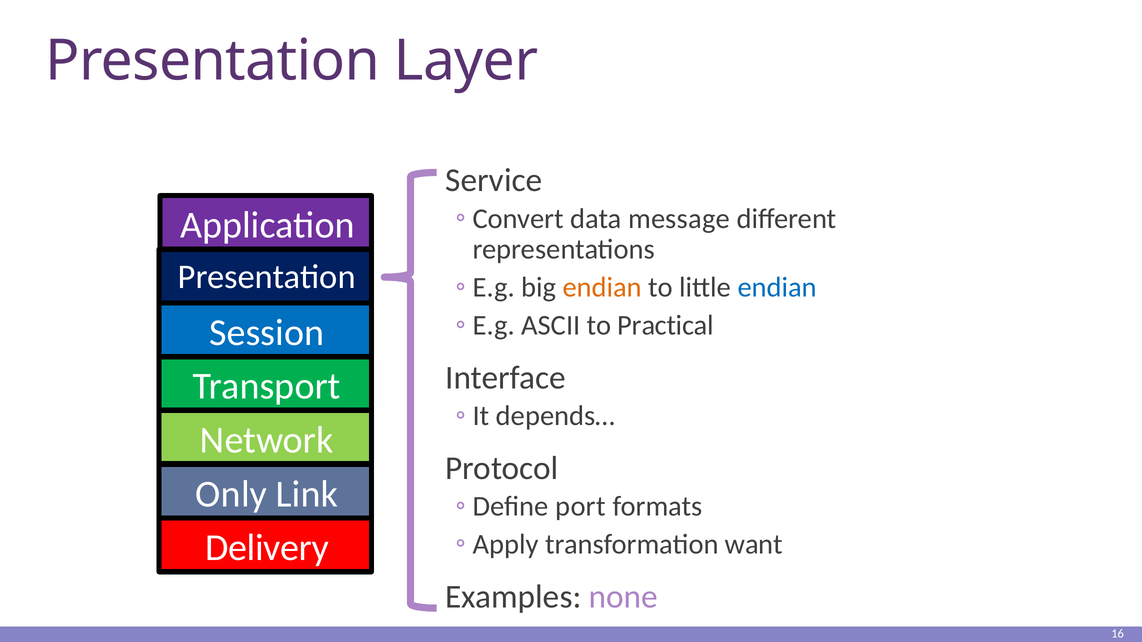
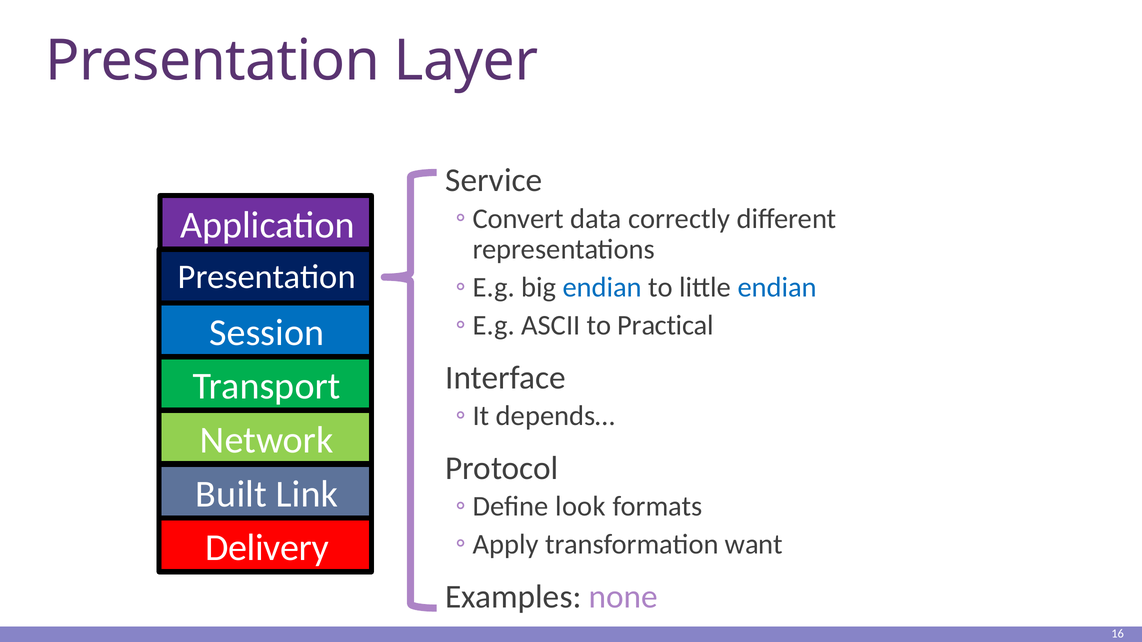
message: message -> correctly
endian at (602, 288) colour: orange -> blue
Only: Only -> Built
port: port -> look
